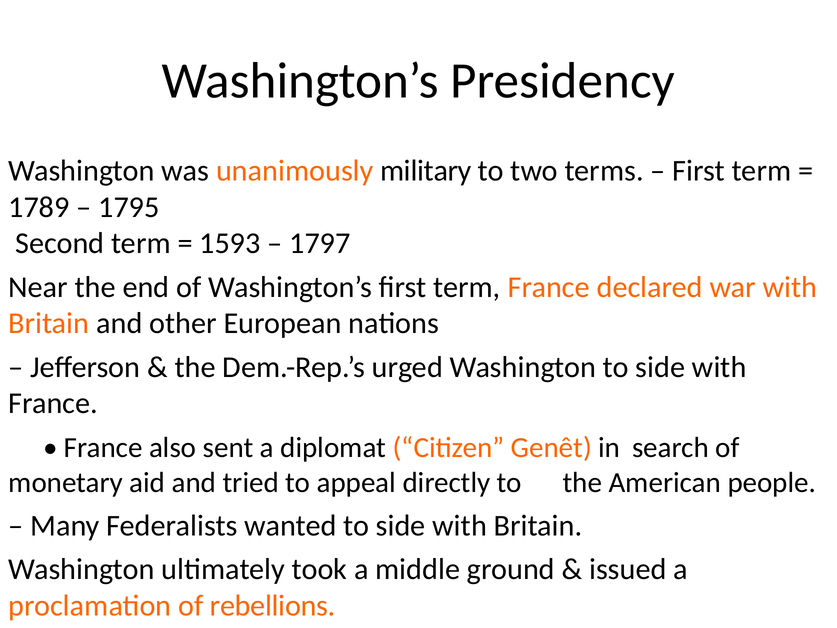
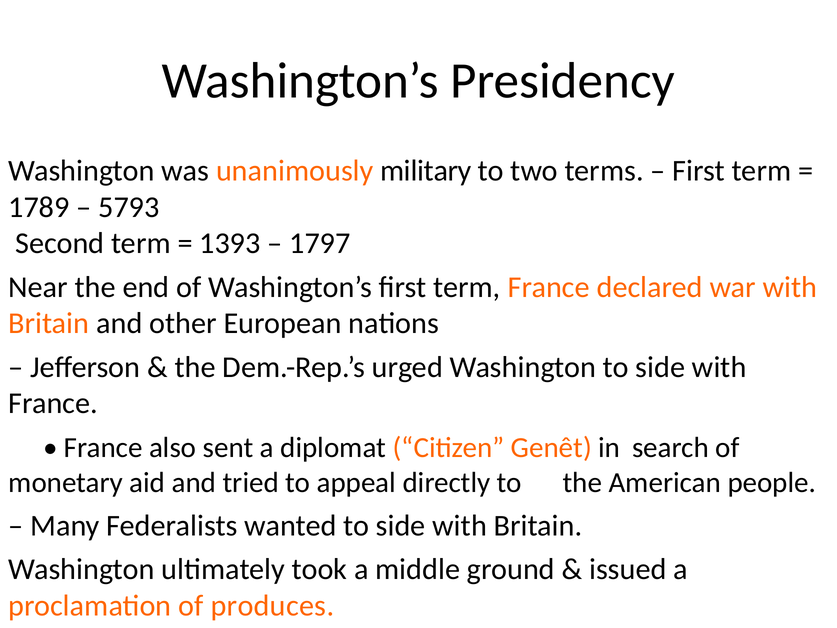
1795: 1795 -> 5793
1593: 1593 -> 1393
rebellions: rebellions -> produces
